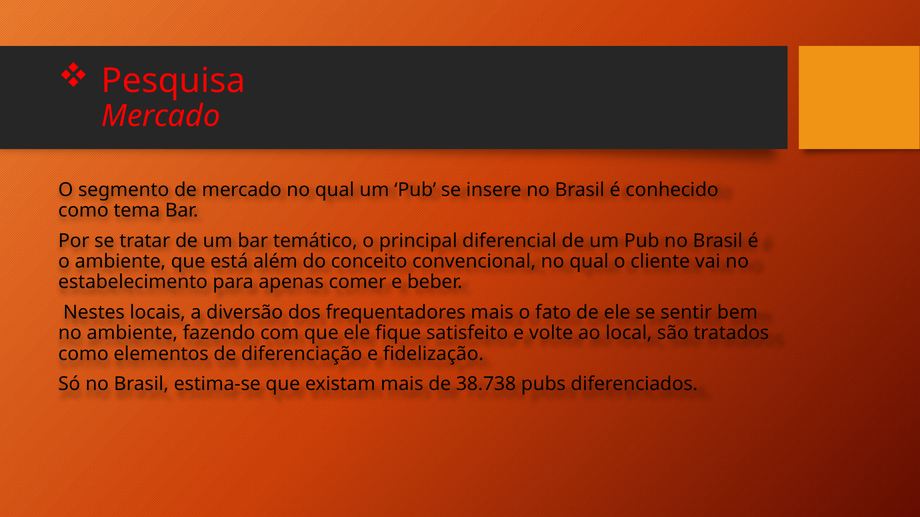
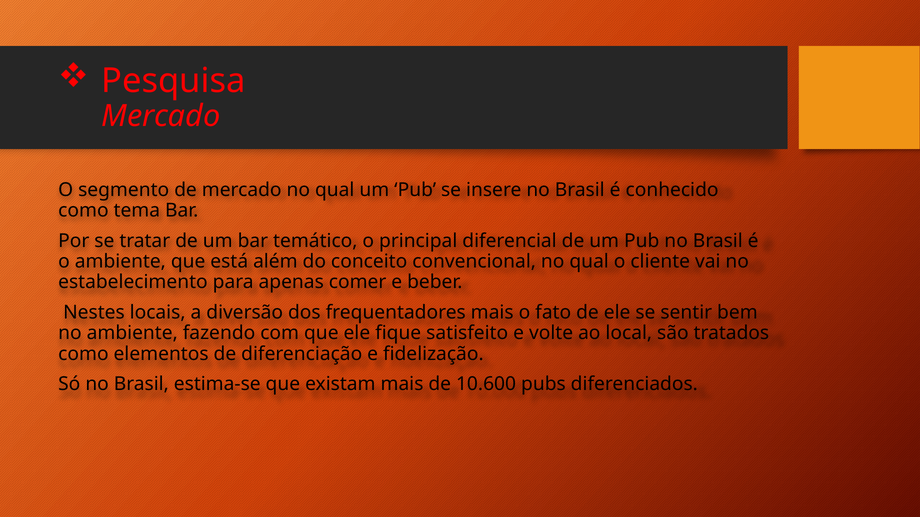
38.738: 38.738 -> 10.600
